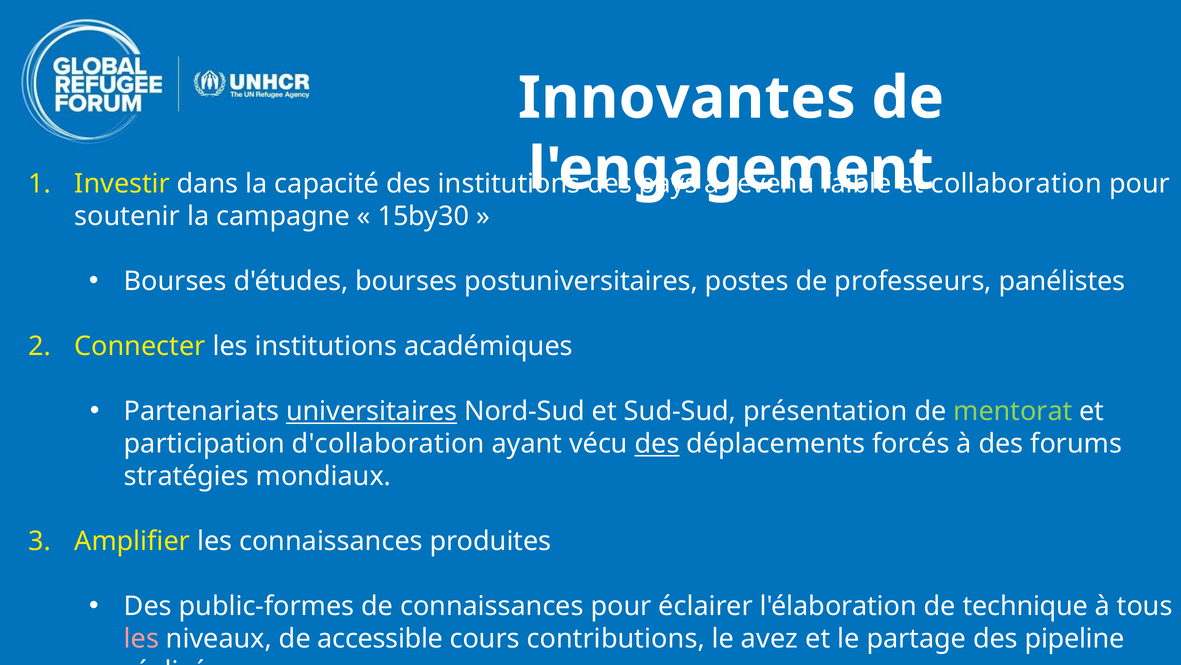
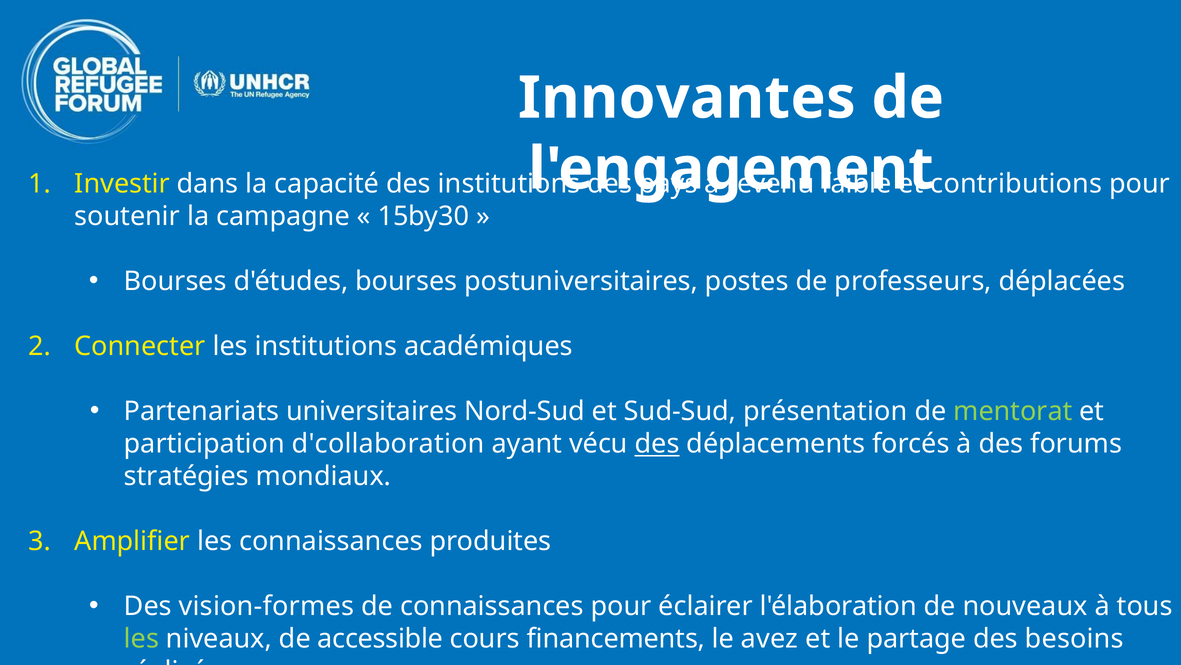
collaboration: collaboration -> contributions
panélistes: panélistes -> déplacées
universitaires underline: present -> none
public-formes: public-formes -> vision-formes
technique: technique -> nouveaux
les at (142, 638) colour: pink -> light green
contributions: contributions -> financements
pipeline: pipeline -> besoins
